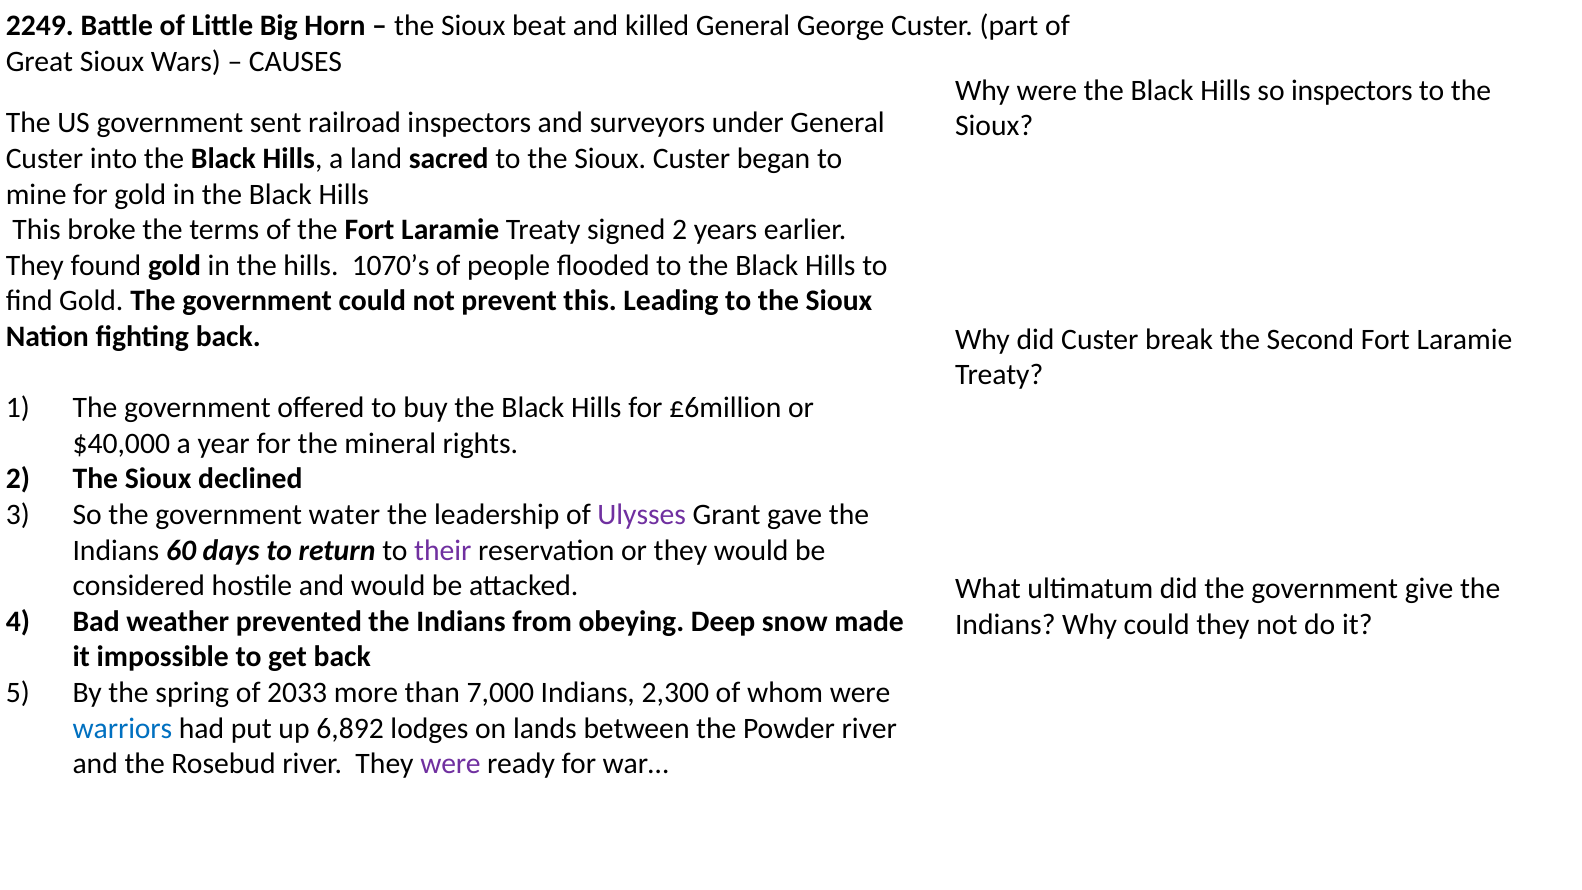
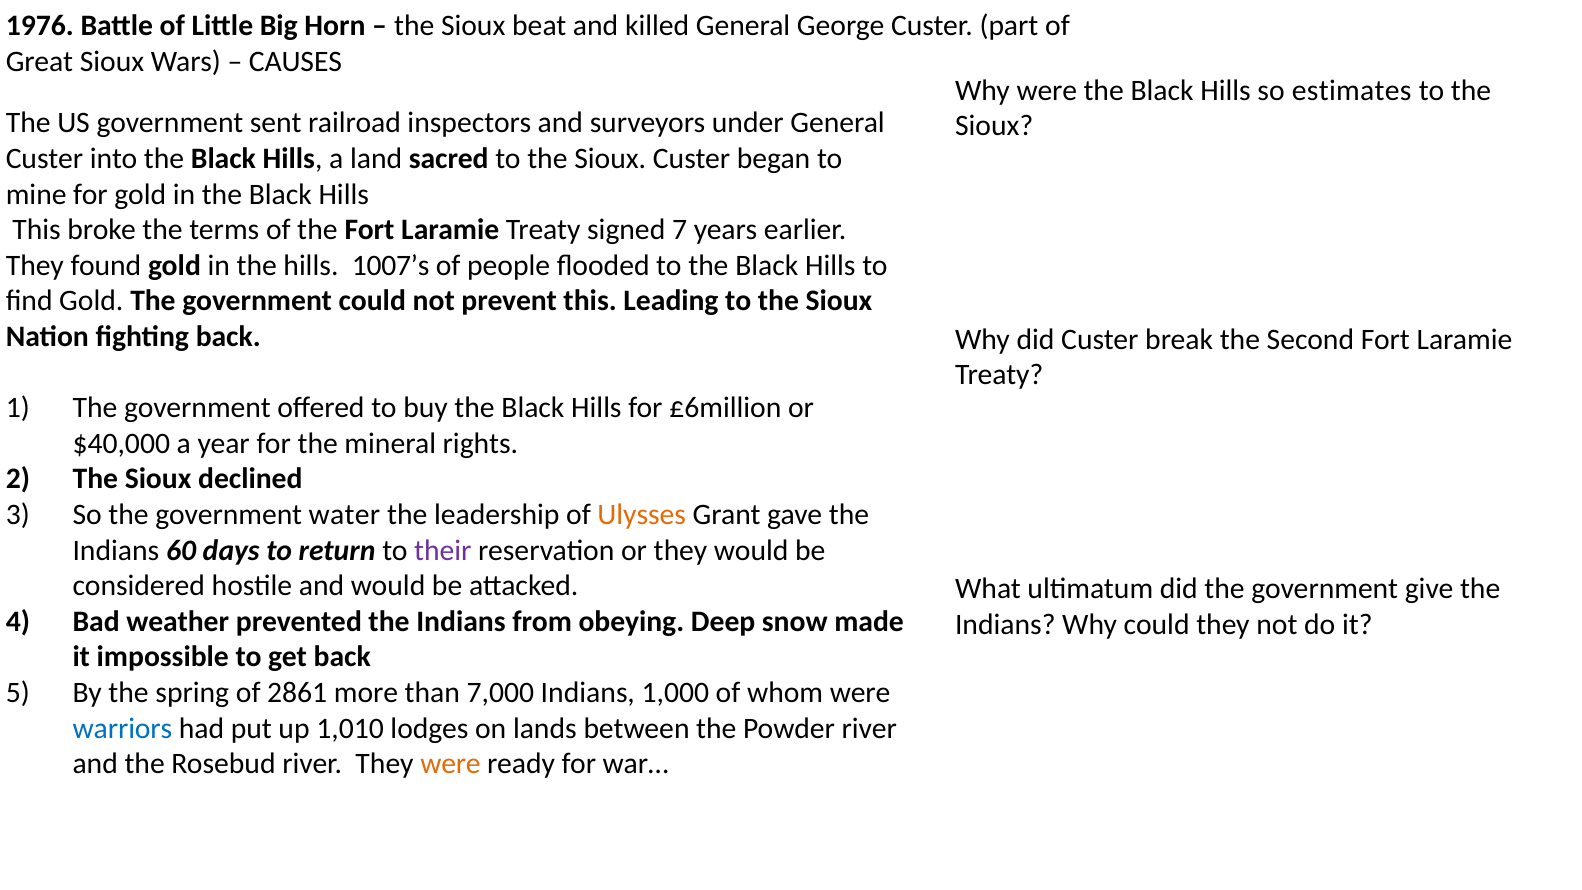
2249: 2249 -> 1976
so inspectors: inspectors -> estimates
signed 2: 2 -> 7
1070’s: 1070’s -> 1007’s
Ulysses colour: purple -> orange
2033: 2033 -> 2861
2,300: 2,300 -> 1,000
6,892: 6,892 -> 1,010
were at (450, 764) colour: purple -> orange
